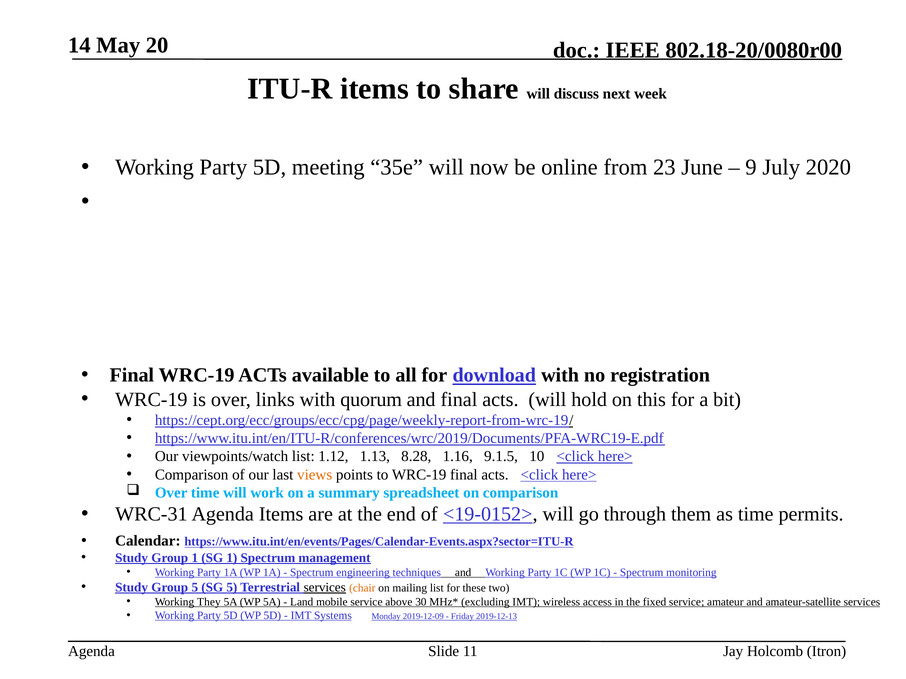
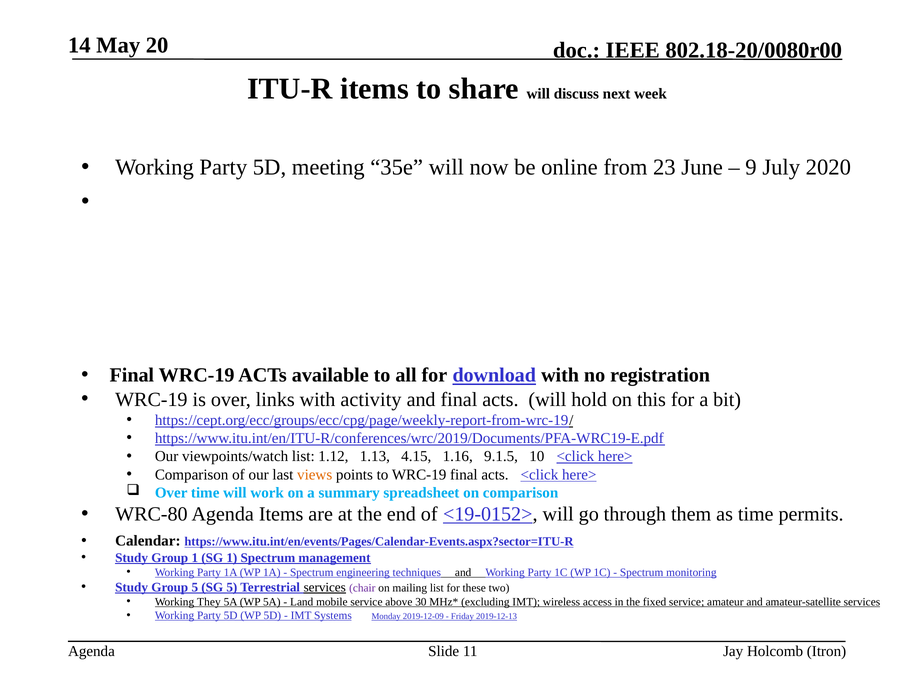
quorum: quorum -> activity
8.28: 8.28 -> 4.15
WRC-31: WRC-31 -> WRC-80
chair colour: orange -> purple
